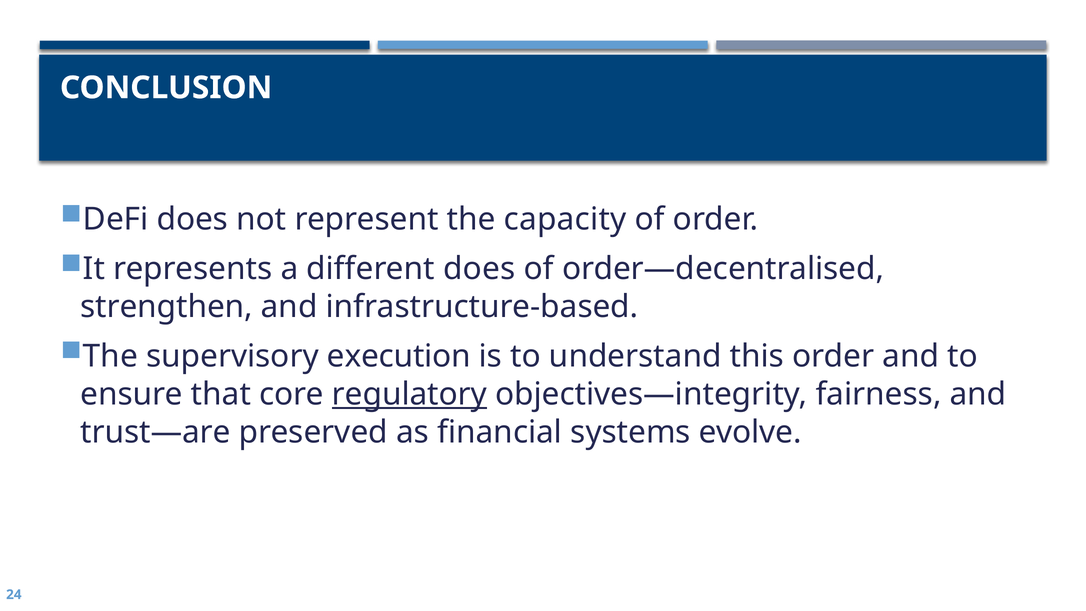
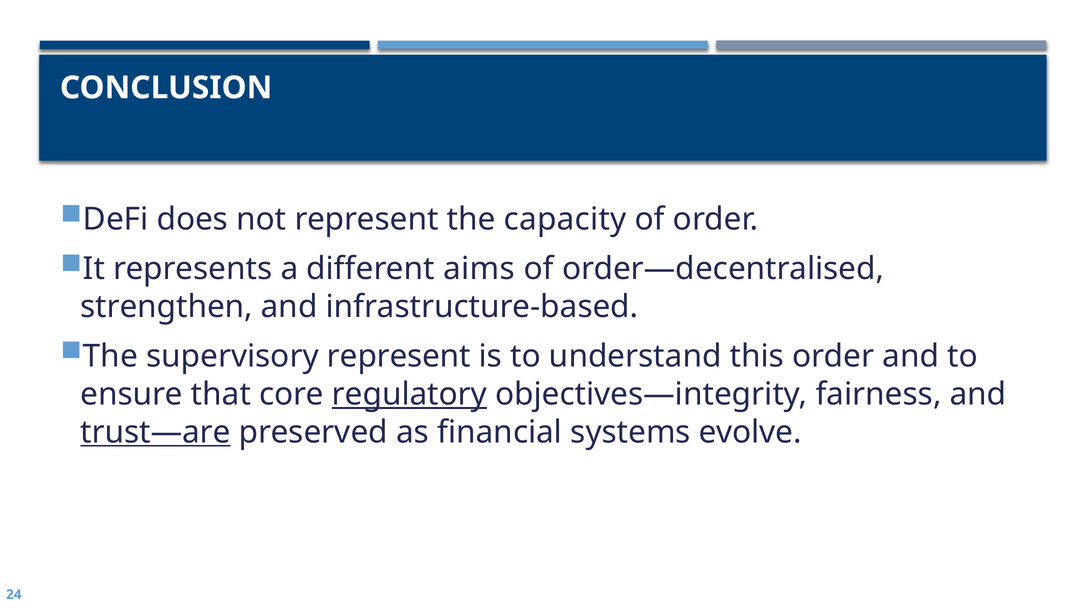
different does: does -> aims
supervisory execution: execution -> represent
trust—are underline: none -> present
